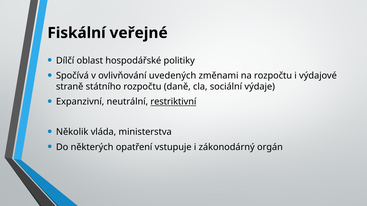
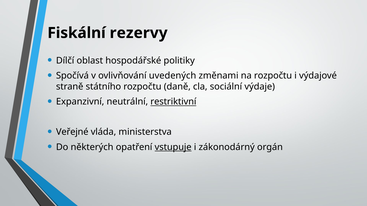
veřejné: veřejné -> rezervy
Několik: Několik -> Veřejné
vstupuje underline: none -> present
